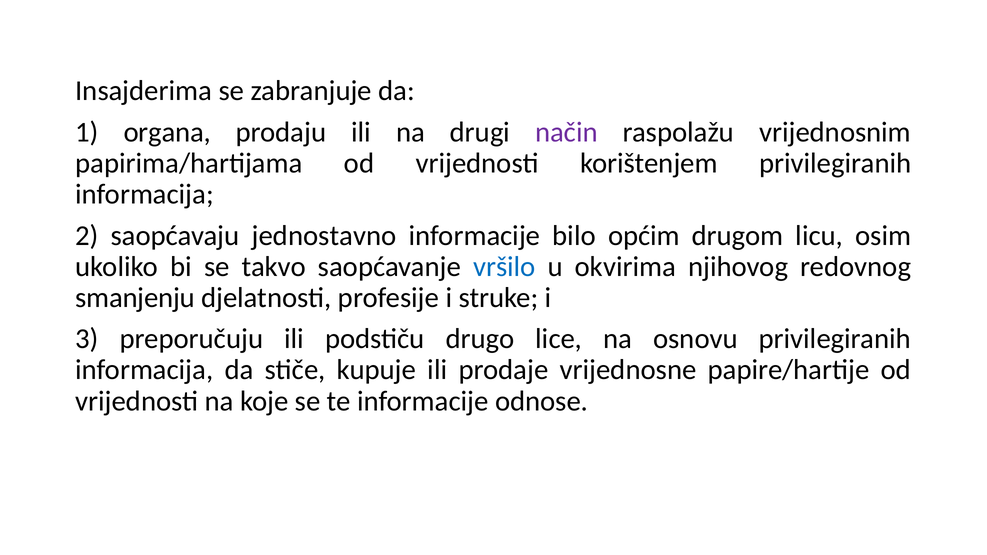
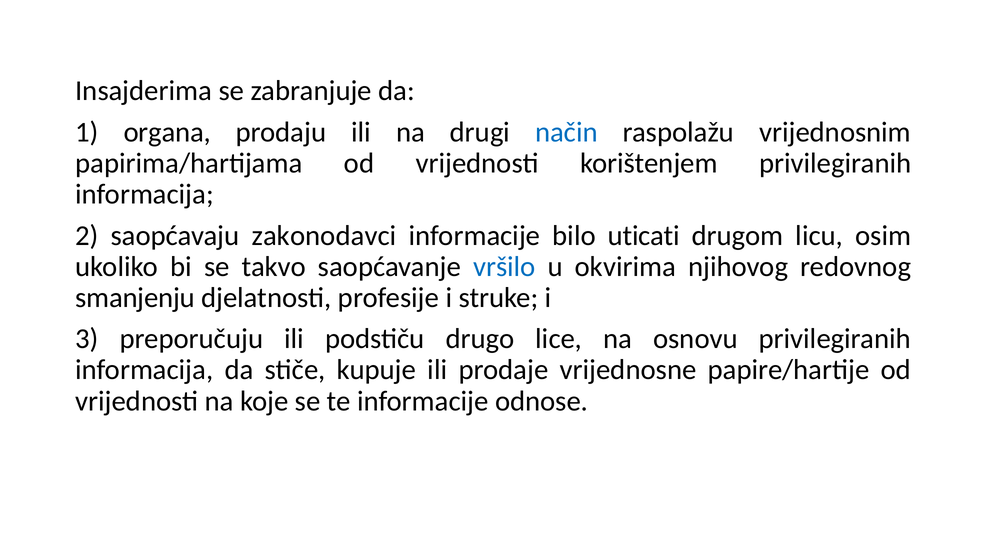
način colour: purple -> blue
jednostavno: jednostavno -> zakonodavci
općim: općim -> uticati
